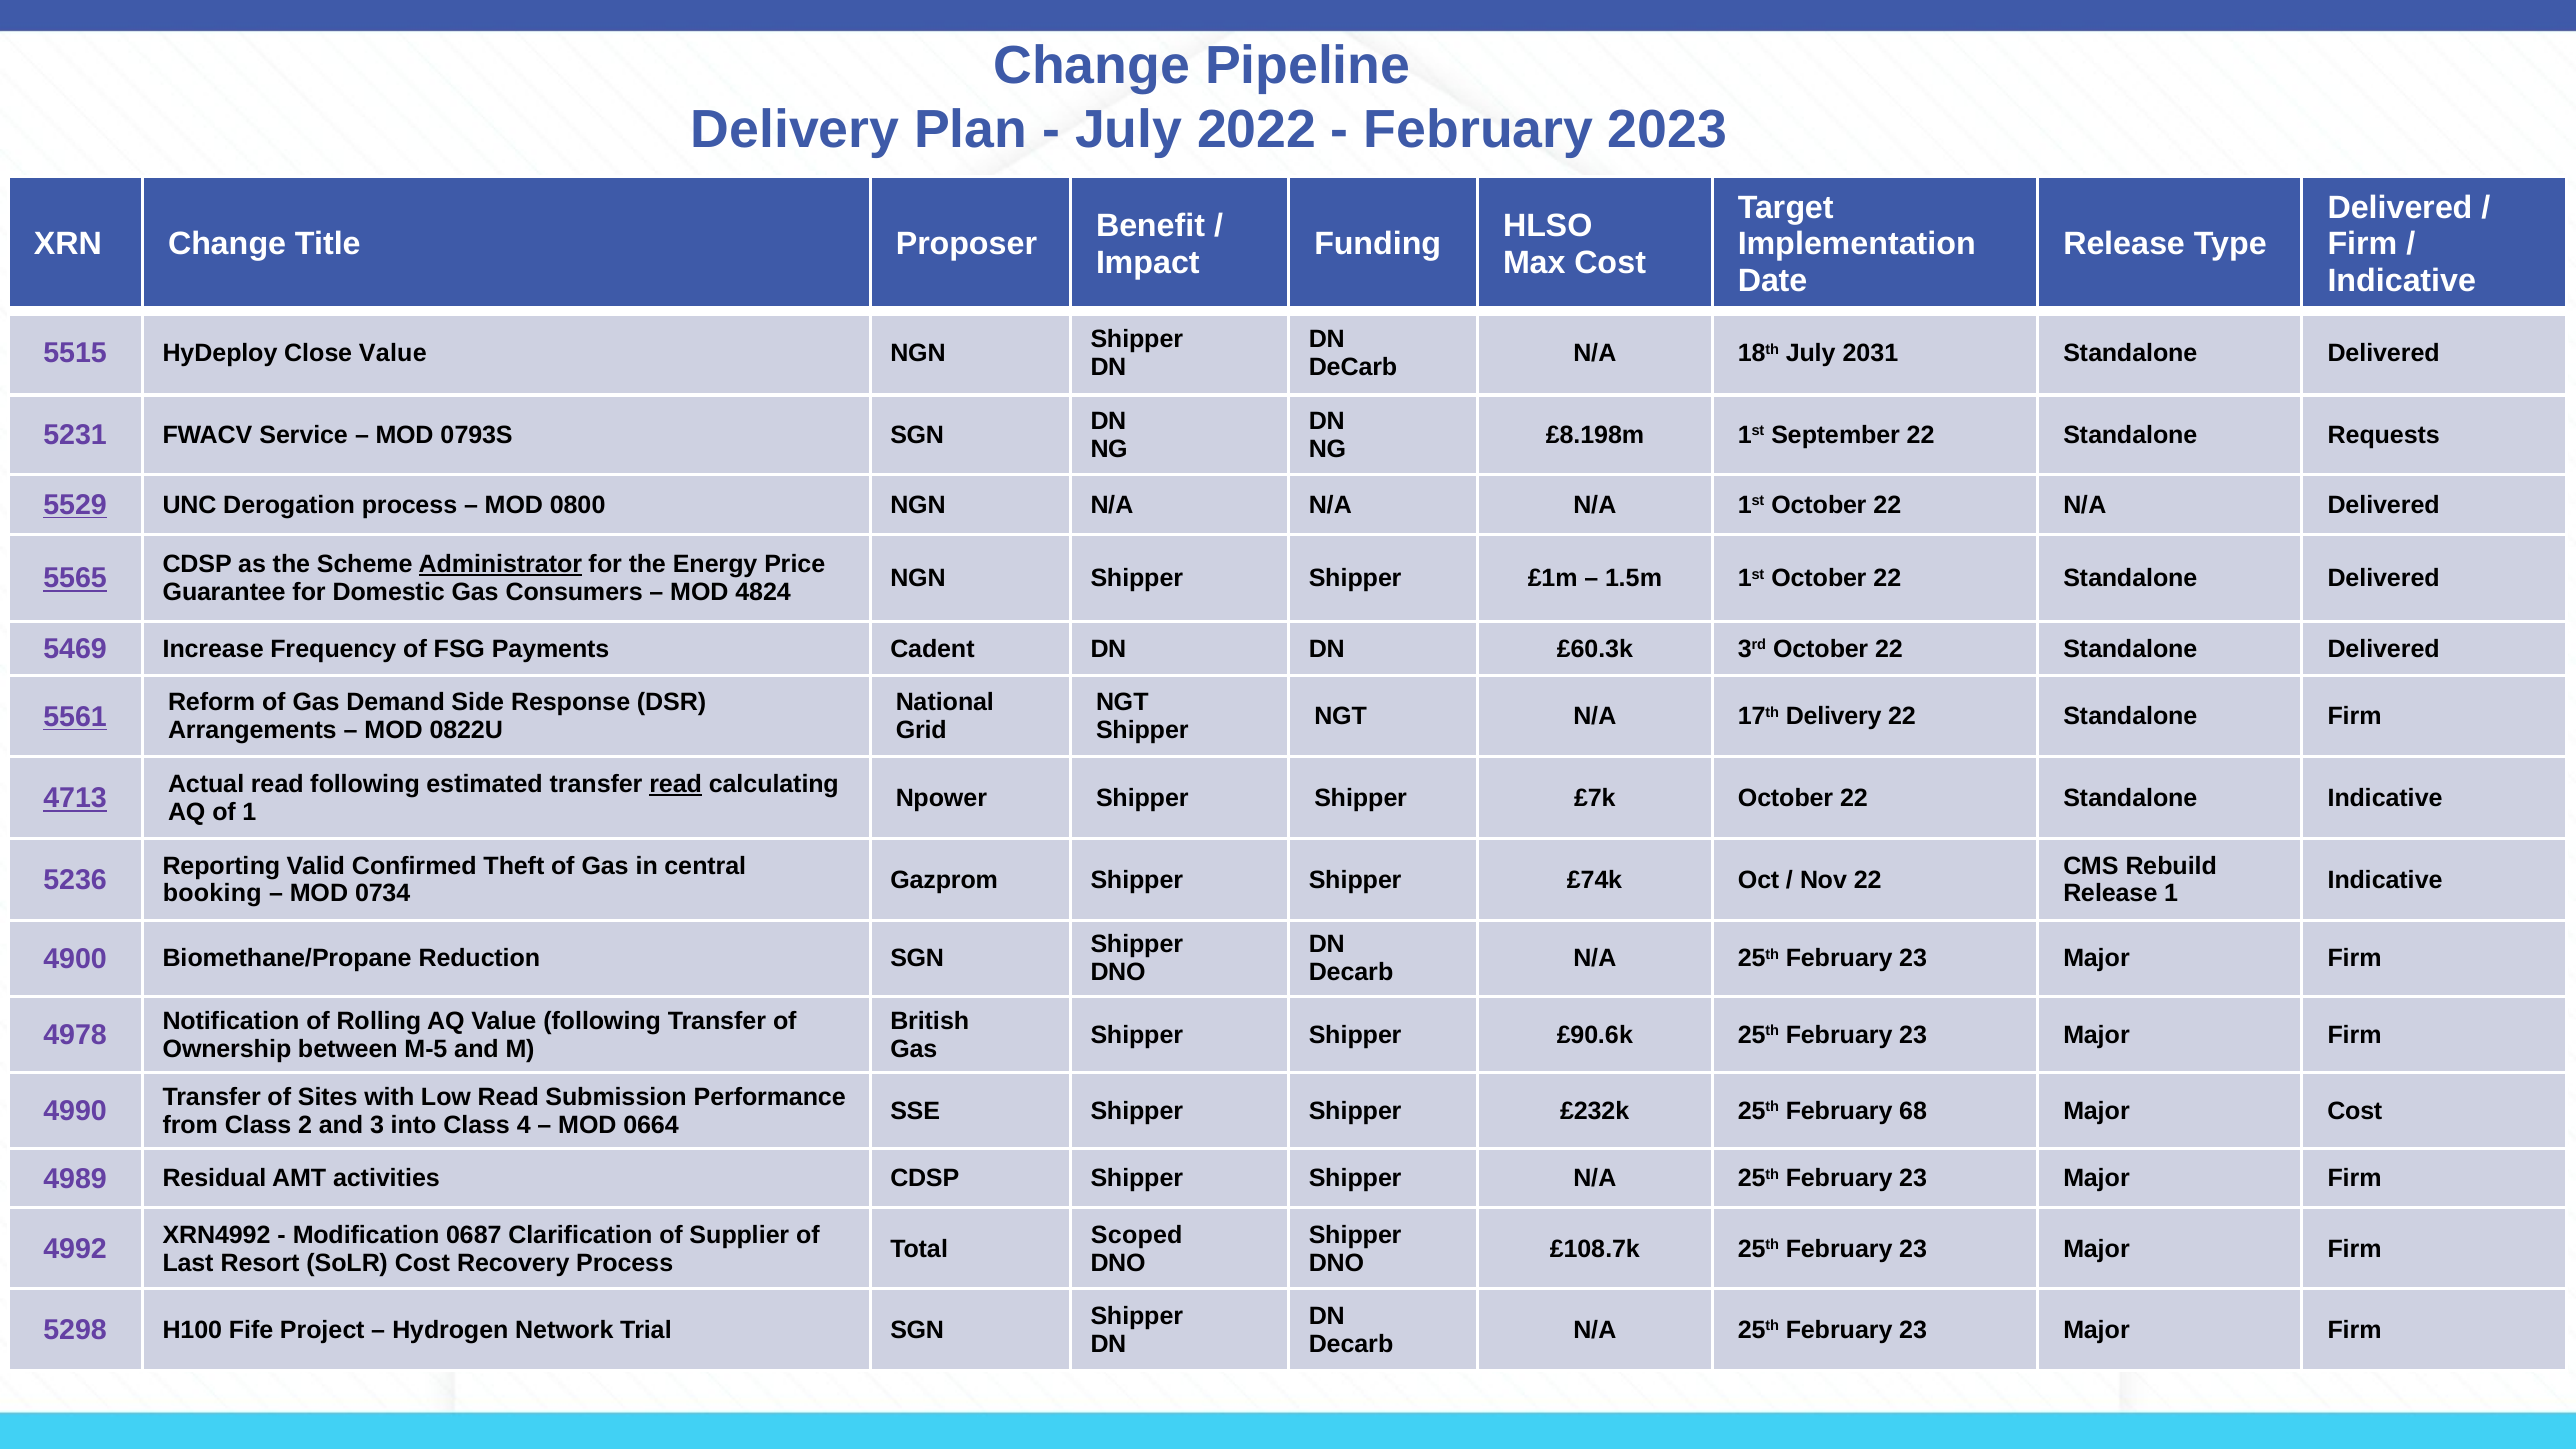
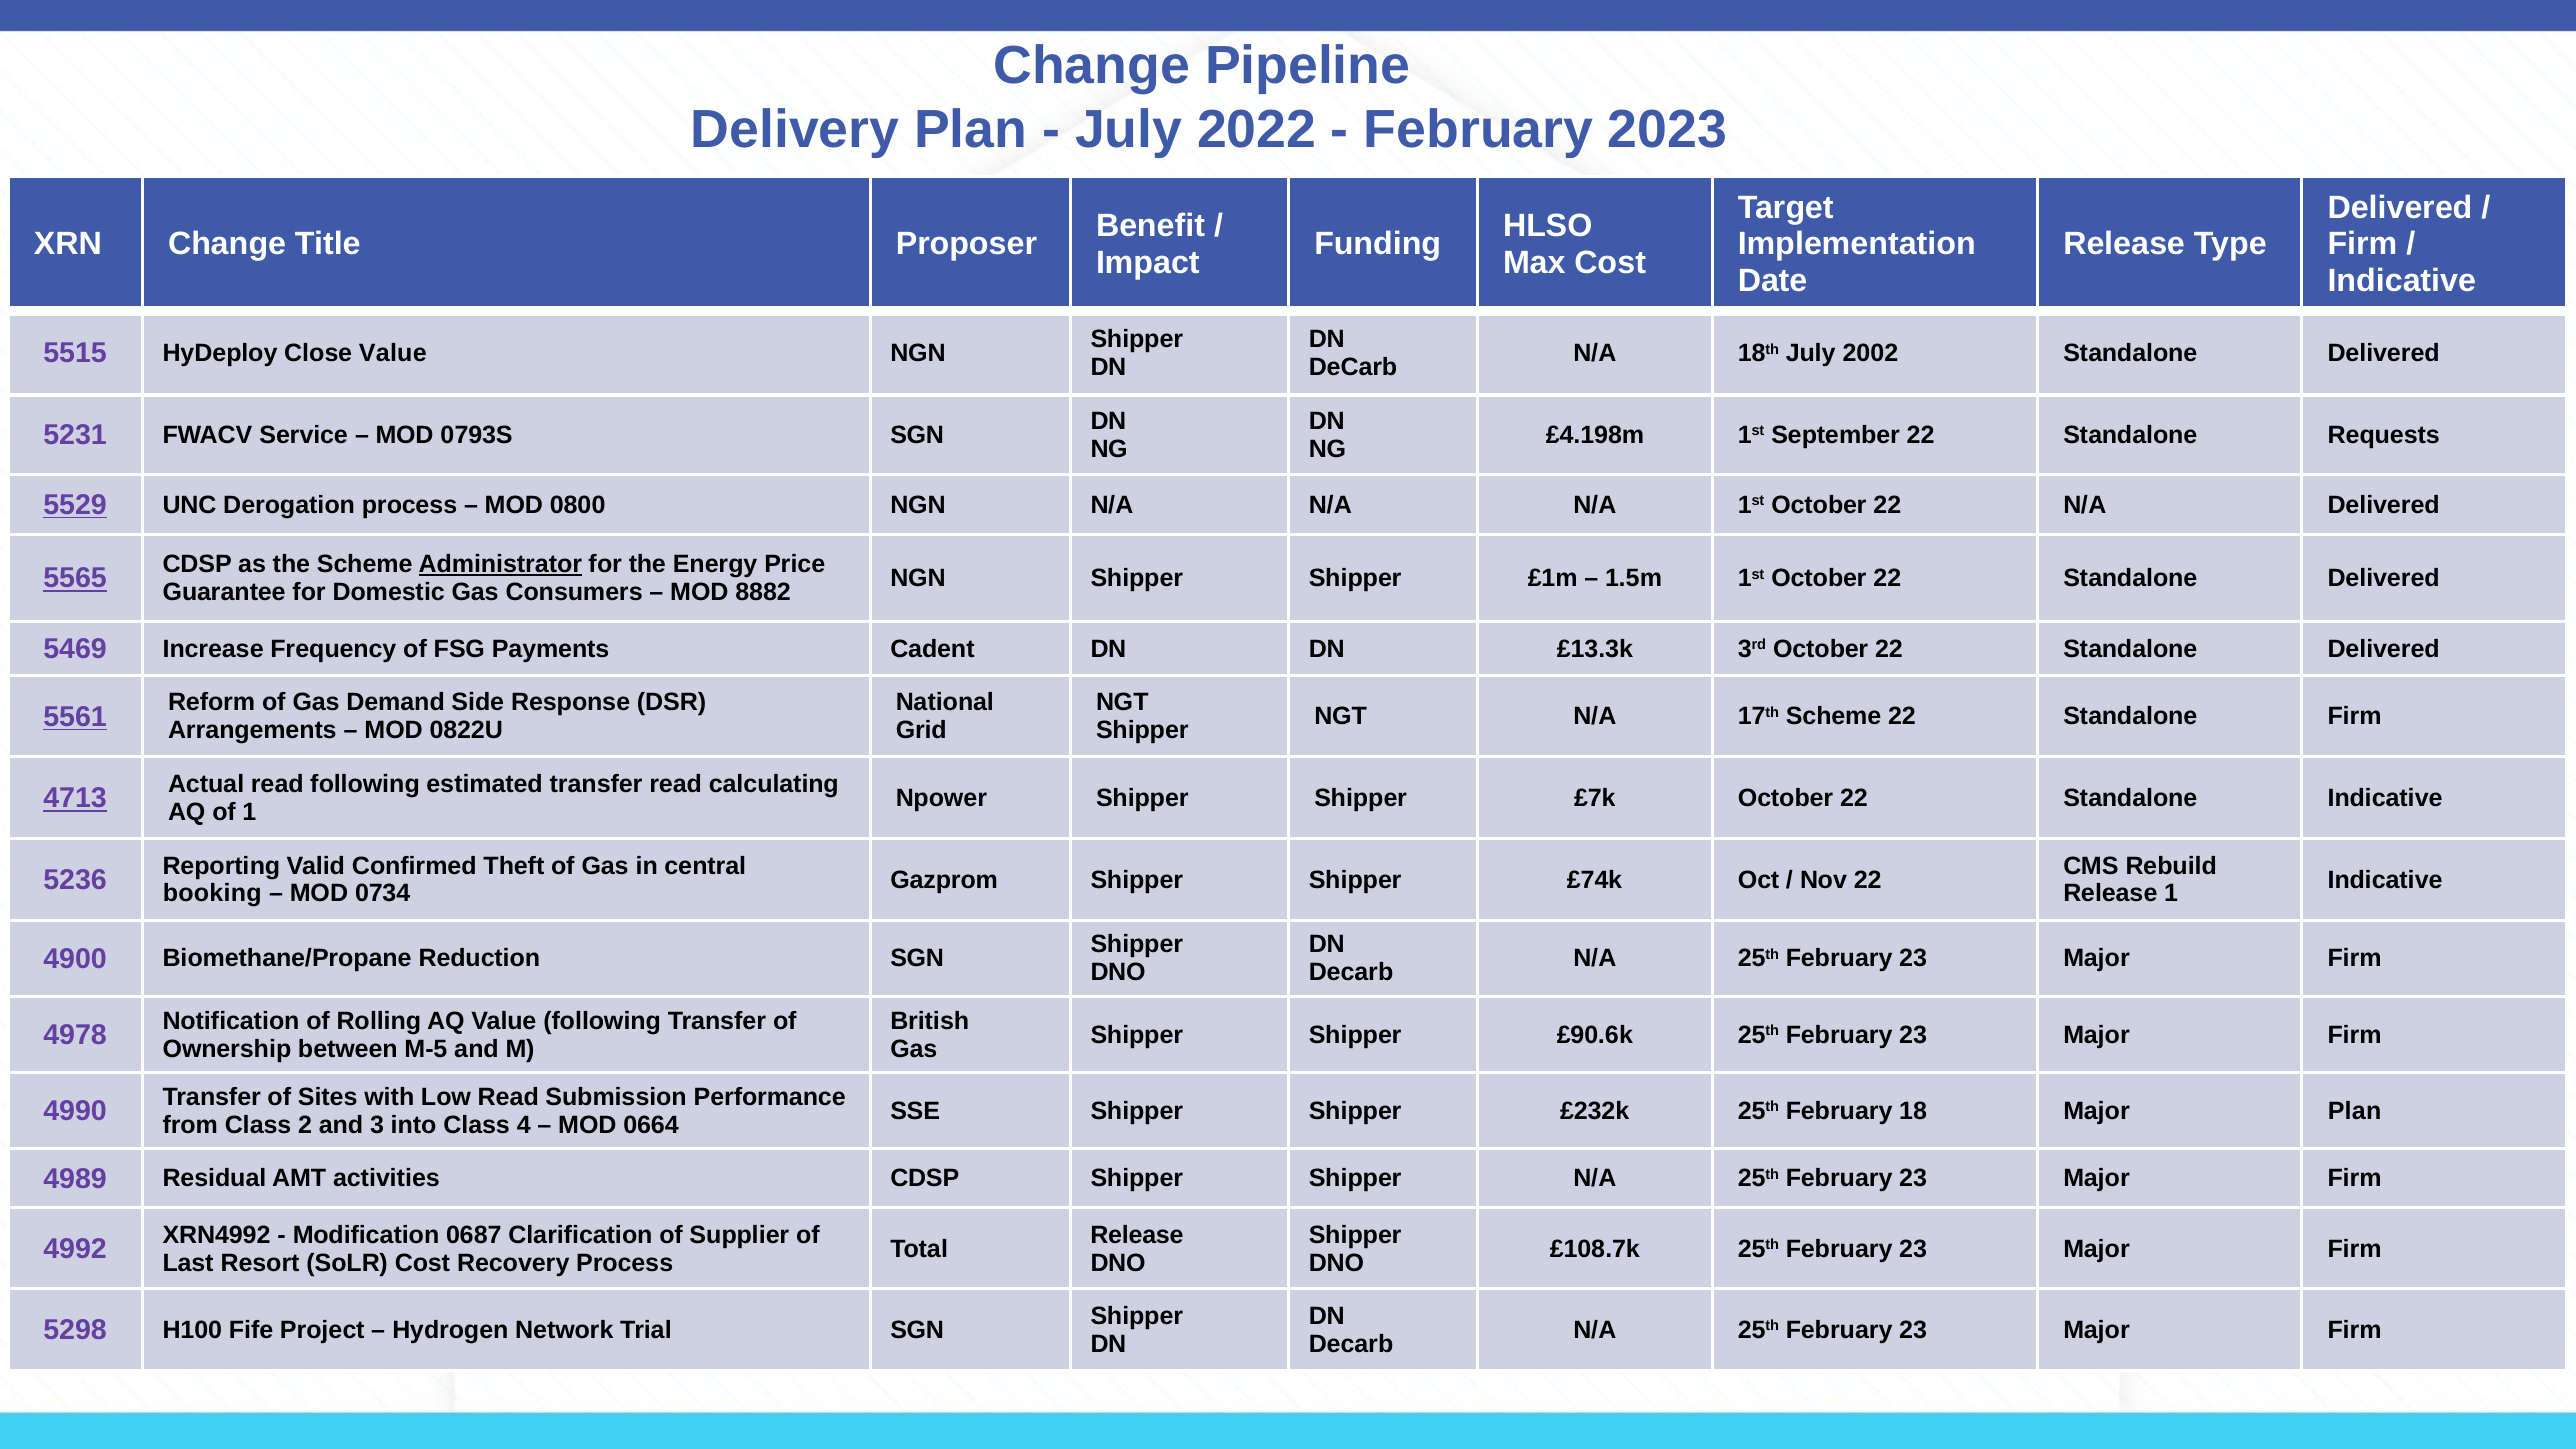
2031: 2031 -> 2002
£8.198m: £8.198m -> £4.198m
4824: 4824 -> 8882
£60.3k: £60.3k -> £13.3k
17th Delivery: Delivery -> Scheme
read at (676, 784) underline: present -> none
68: 68 -> 18
Major Cost: Cost -> Plan
Scoped at (1137, 1235): Scoped -> Release
